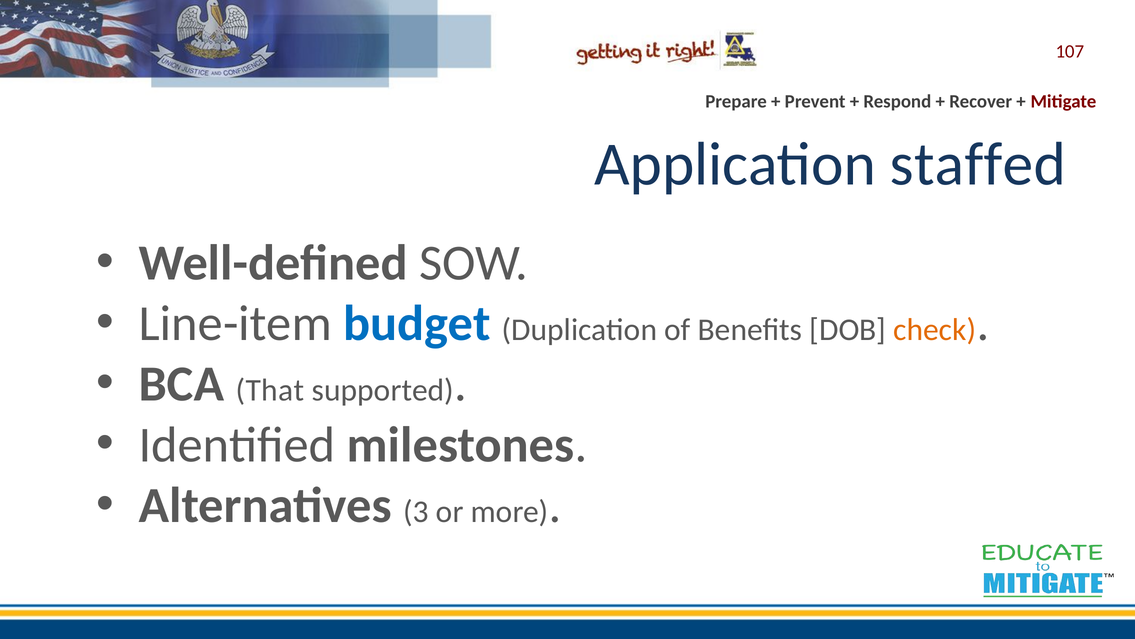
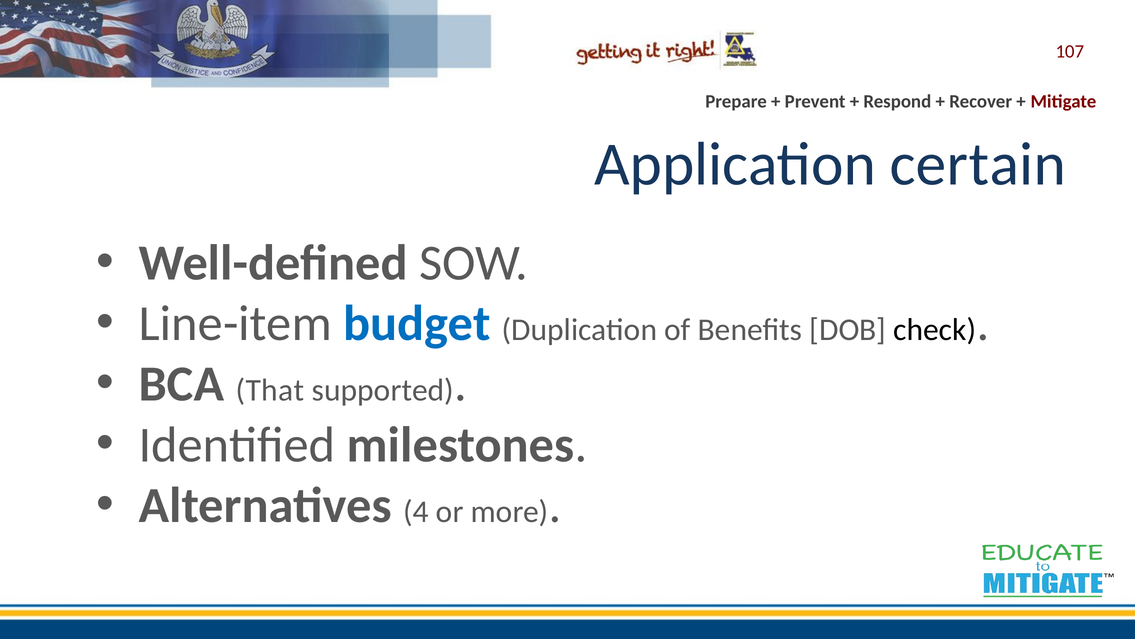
staffed: staffed -> certain
check colour: orange -> black
3: 3 -> 4
